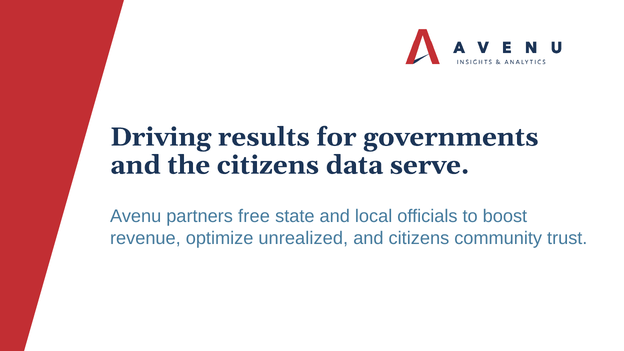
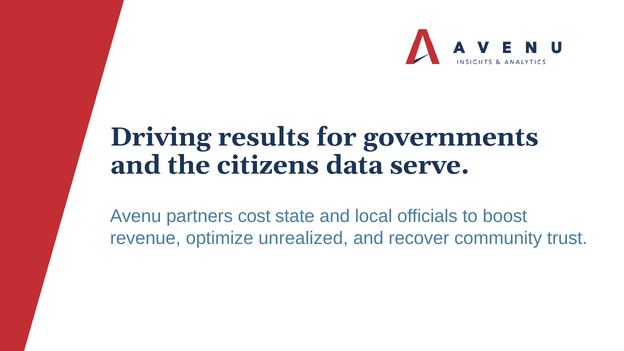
free: free -> cost
and citizens: citizens -> recover
